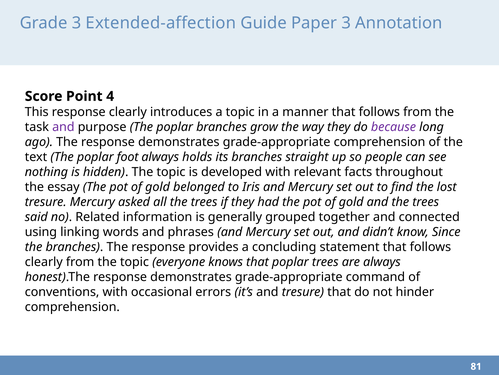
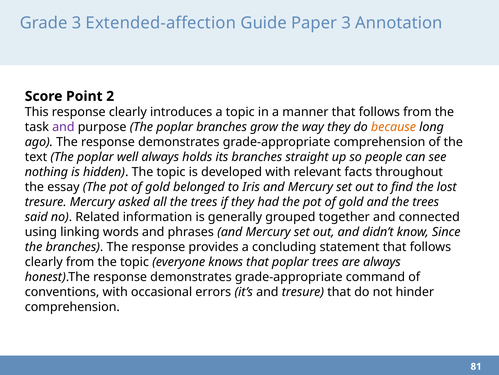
4: 4 -> 2
because colour: purple -> orange
foot: foot -> well
